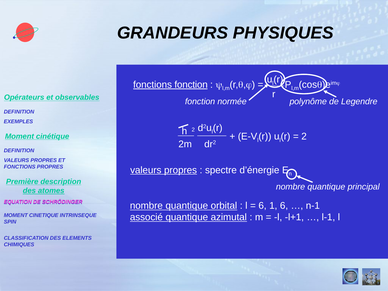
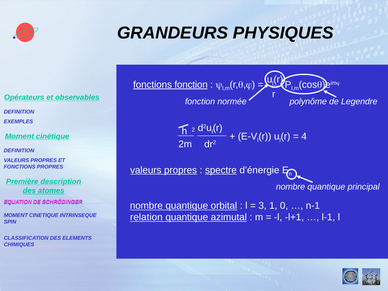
2 at (304, 137): 2 -> 4
spectre underline: none -> present
6 at (263, 206): 6 -> 3
1 6: 6 -> 0
associé: associé -> relation
